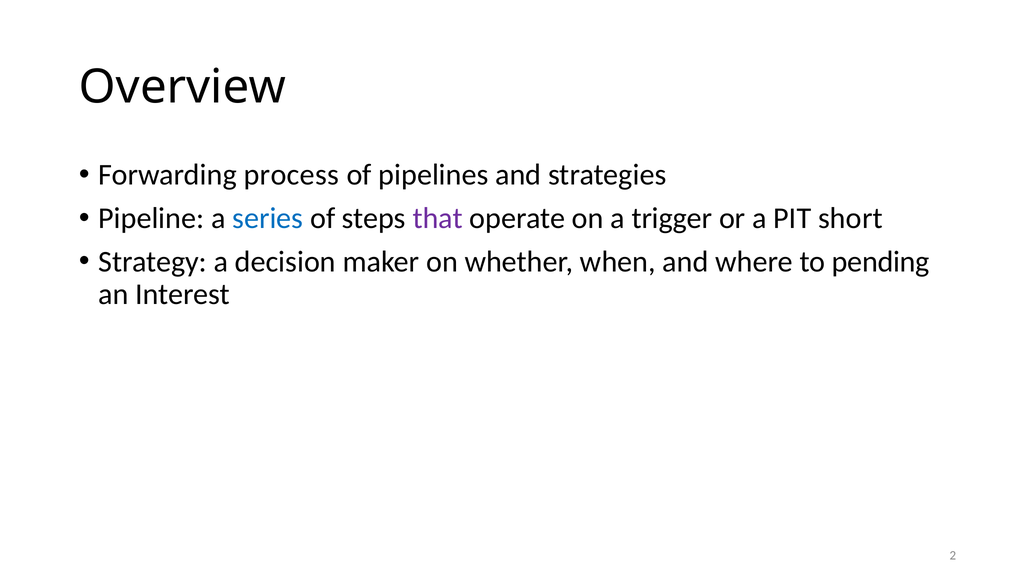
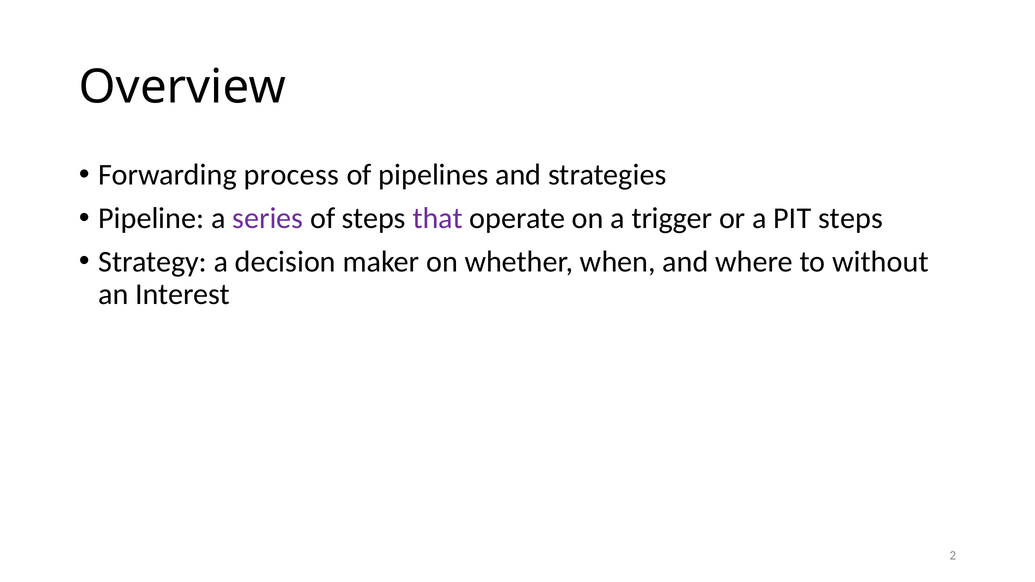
series colour: blue -> purple
PIT short: short -> steps
pending: pending -> without
